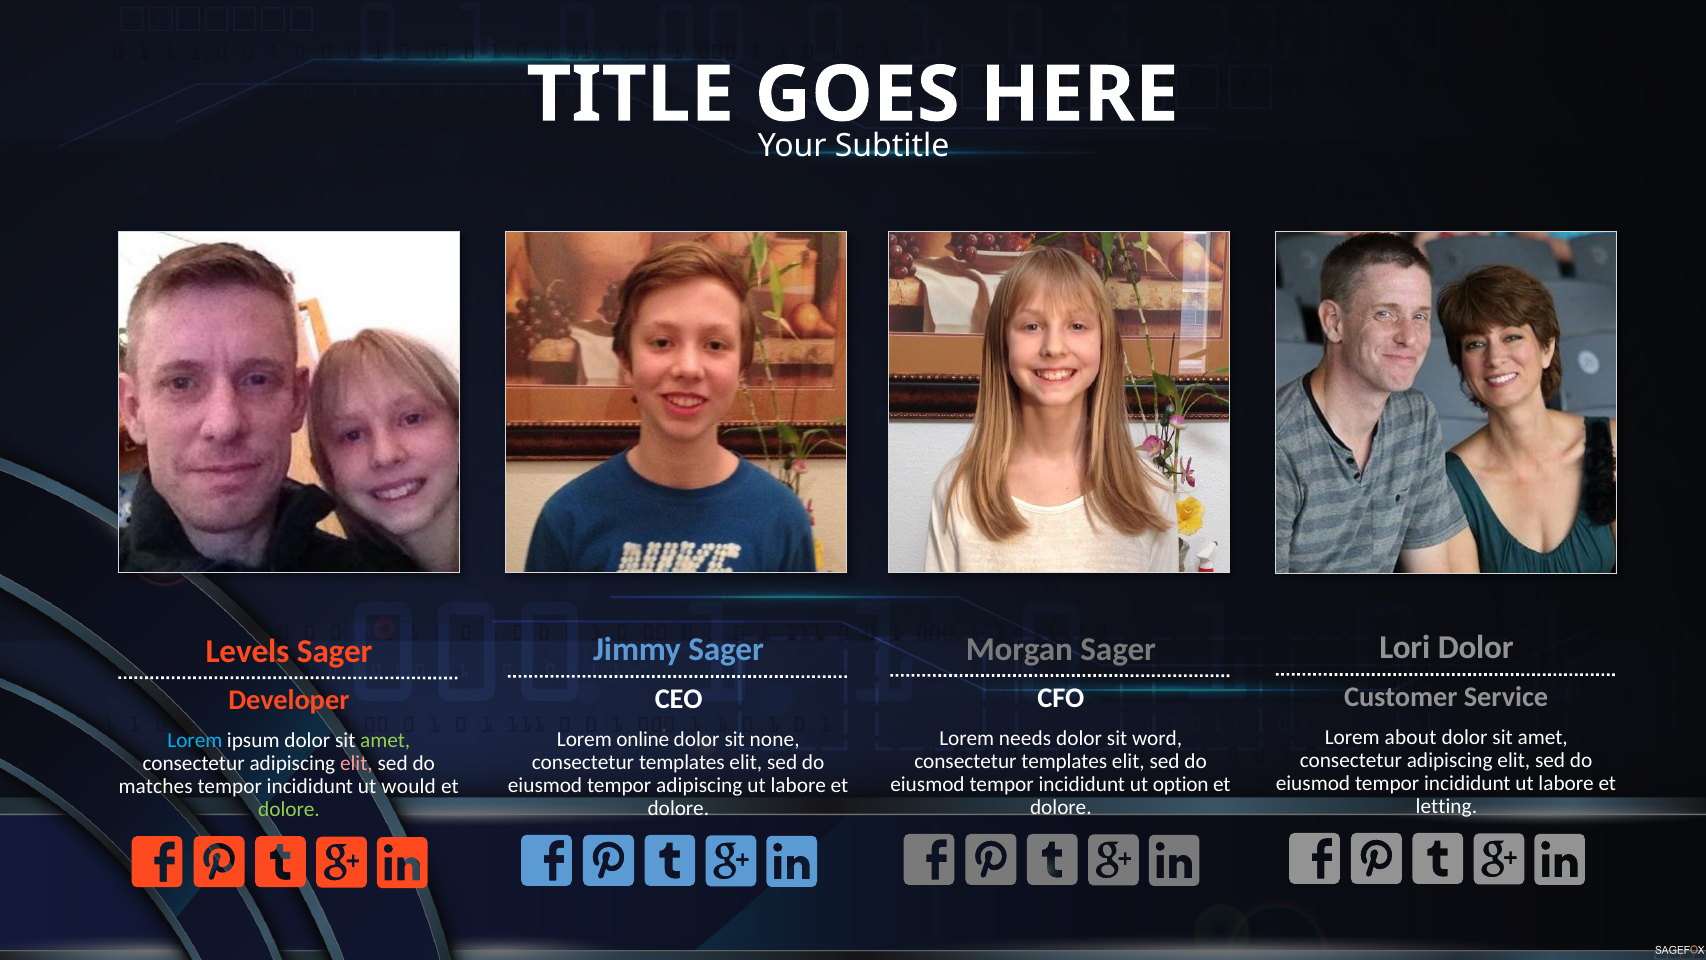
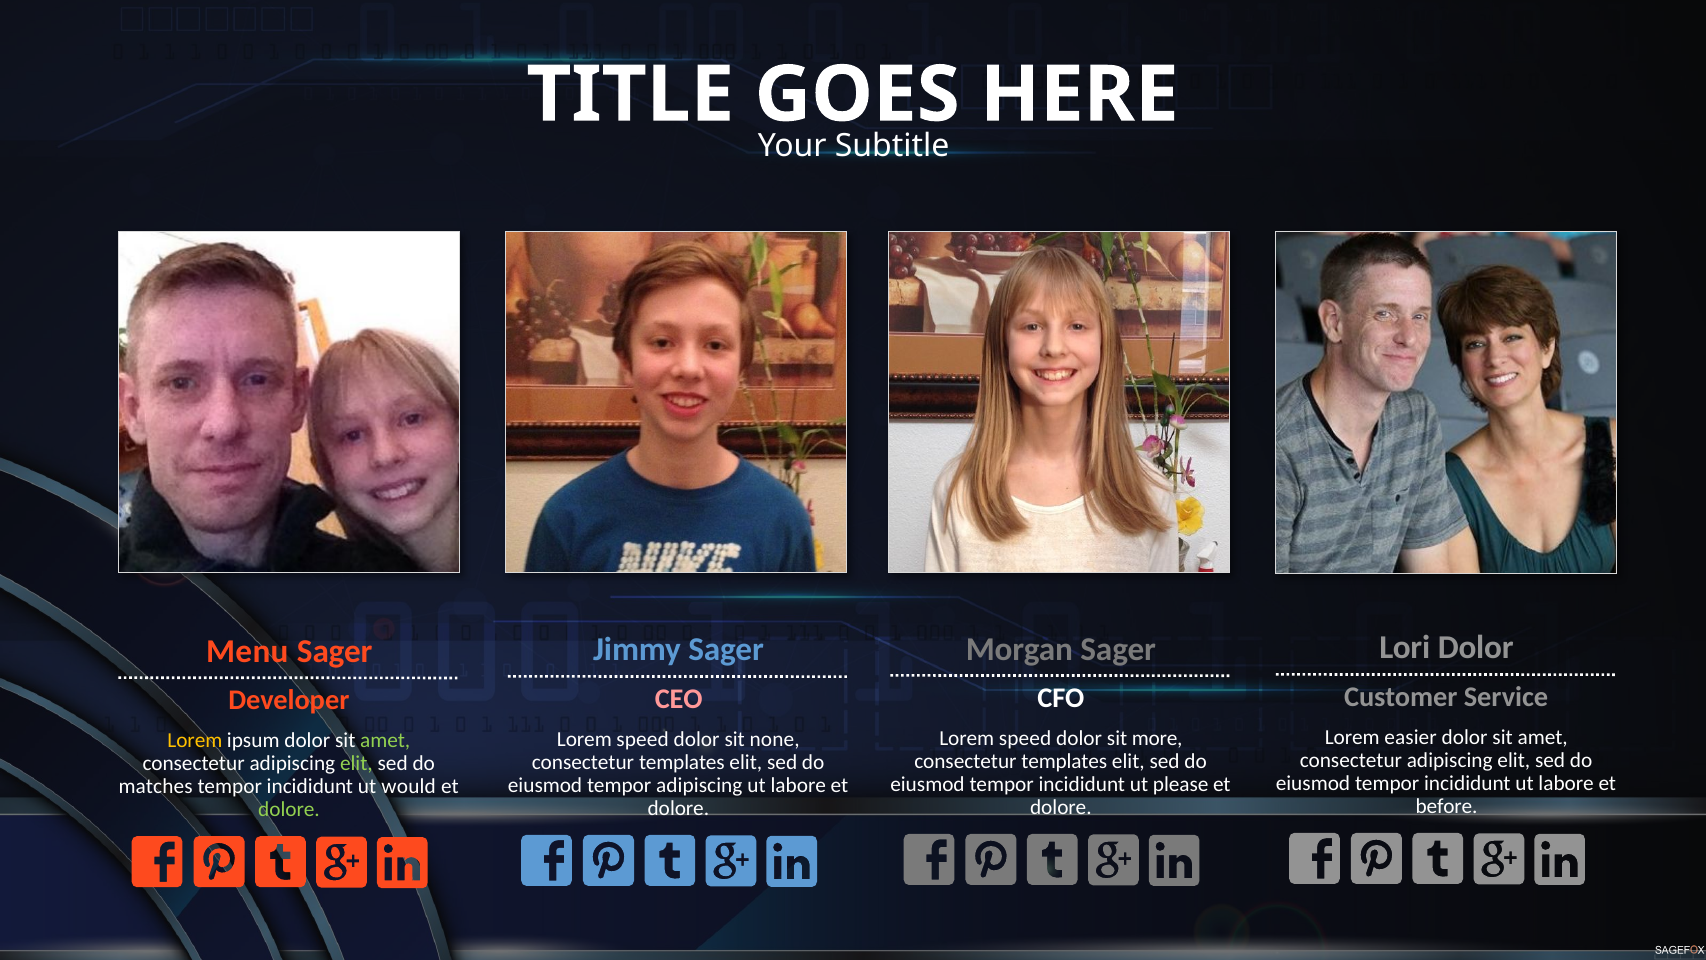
Levels: Levels -> Menu
CEO colour: white -> pink
about: about -> easier
needs at (1025, 738): needs -> speed
word: word -> more
online at (643, 739): online -> speed
Lorem at (195, 740) colour: light blue -> yellow
elit at (356, 763) colour: pink -> light green
option: option -> please
letting: letting -> before
